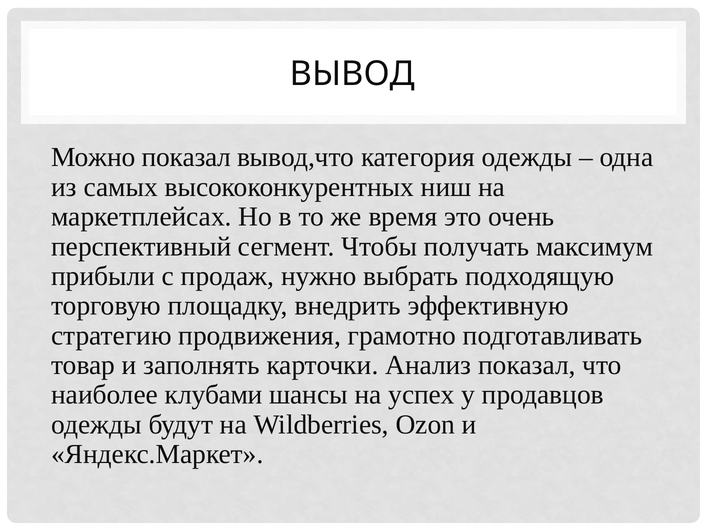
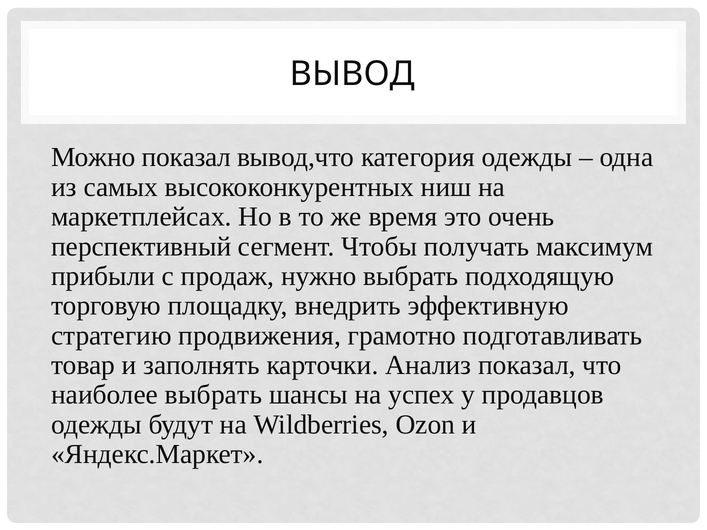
наиболее клубами: клубами -> выбрать
